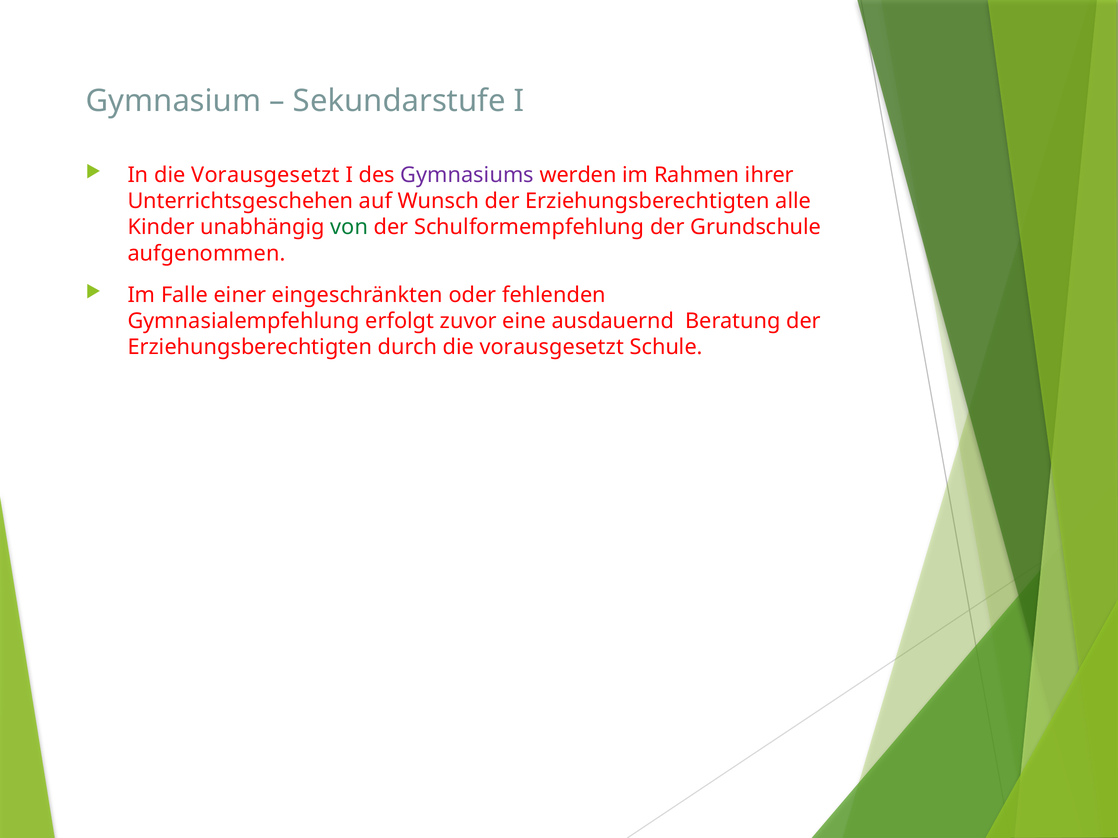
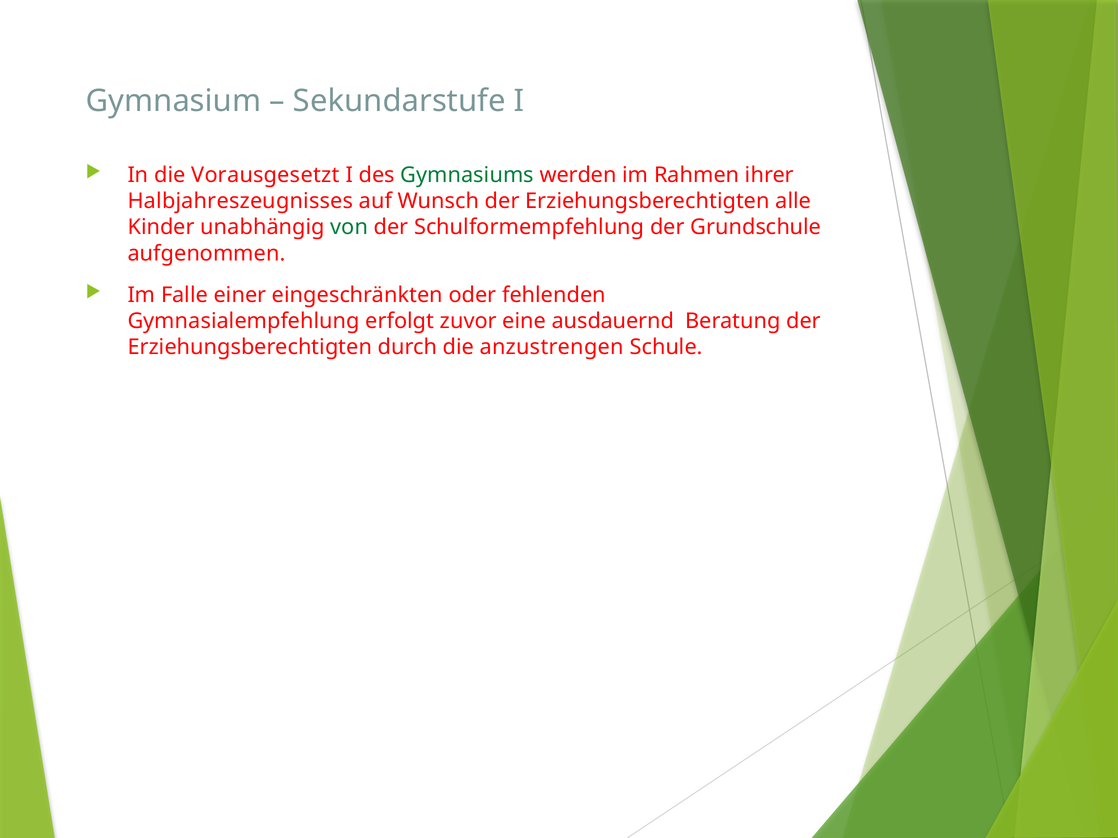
Gymnasiums colour: purple -> green
Unterrichtsgeschehen: Unterrichtsgeschehen -> Halbjahreszeugnisses
durch die vorausgesetzt: vorausgesetzt -> anzustrengen
